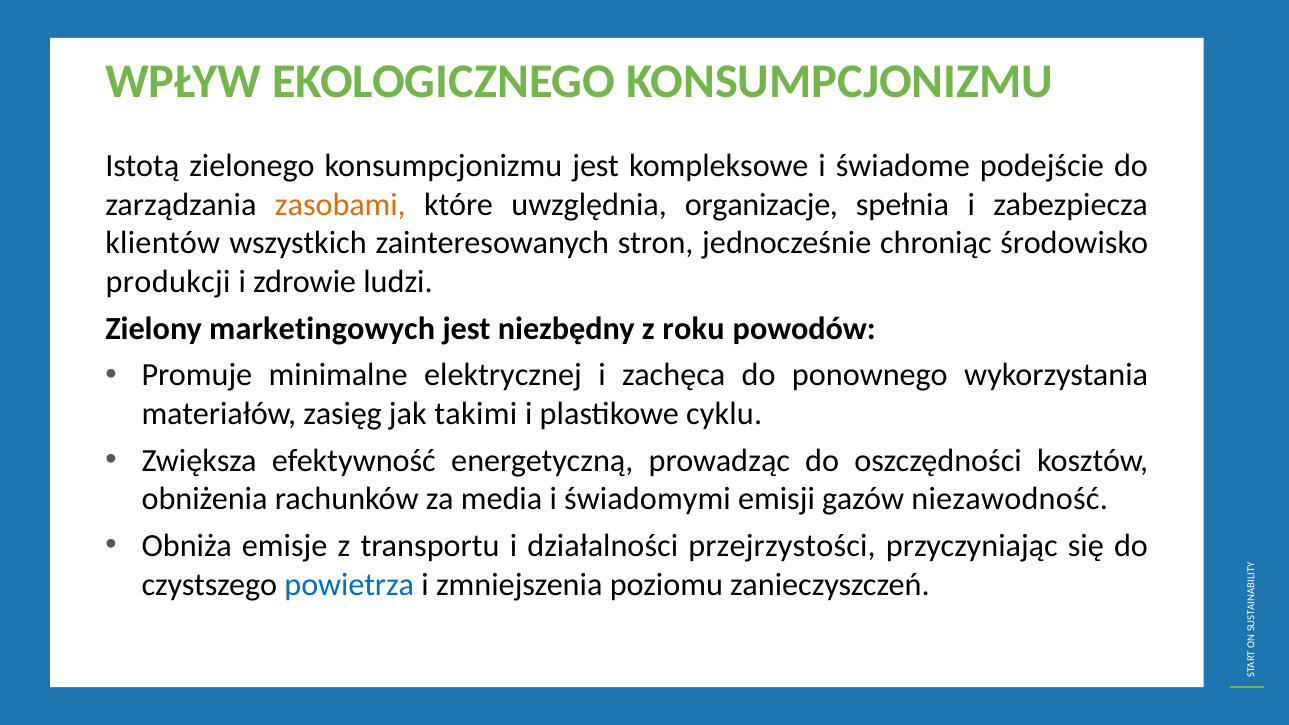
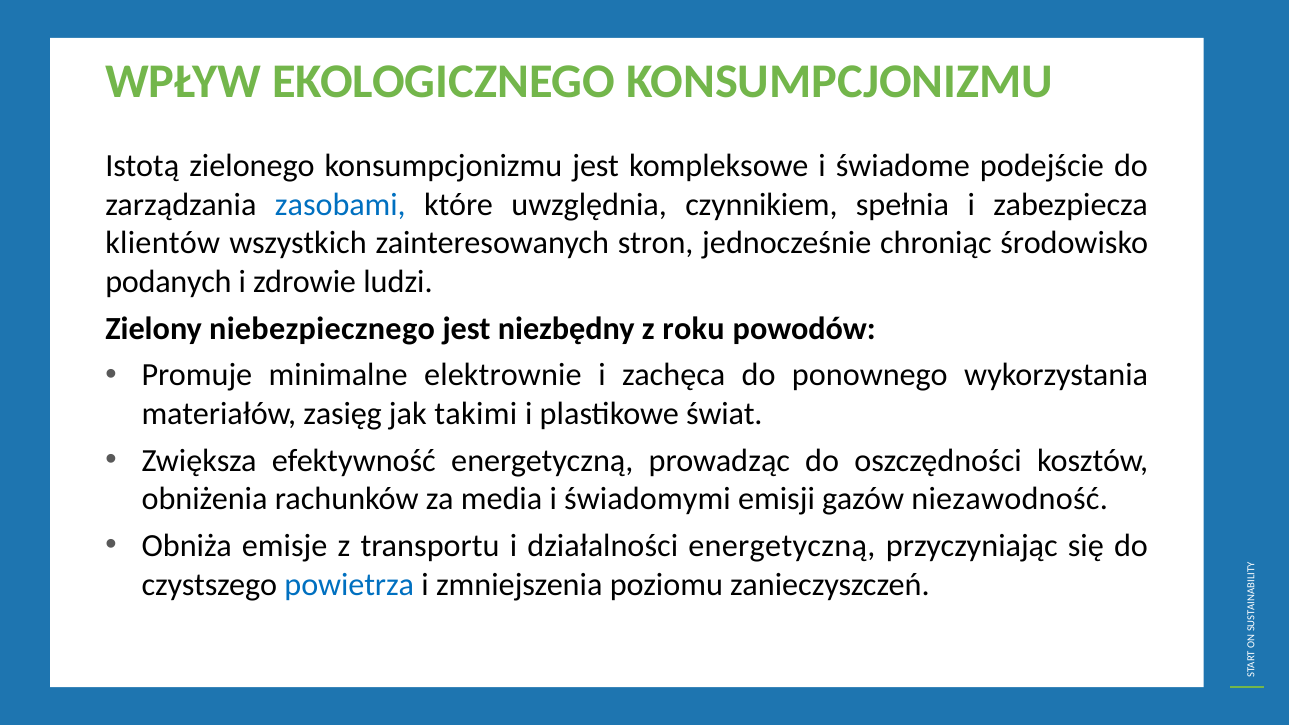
zasobami colour: orange -> blue
organizacje: organizacje -> czynnikiem
produkcji: produkcji -> podanych
marketingowych: marketingowych -> niebezpiecznego
elektrycznej: elektrycznej -> elektrownie
cyklu: cyklu -> świat
działalności przejrzystości: przejrzystości -> energetyczną
